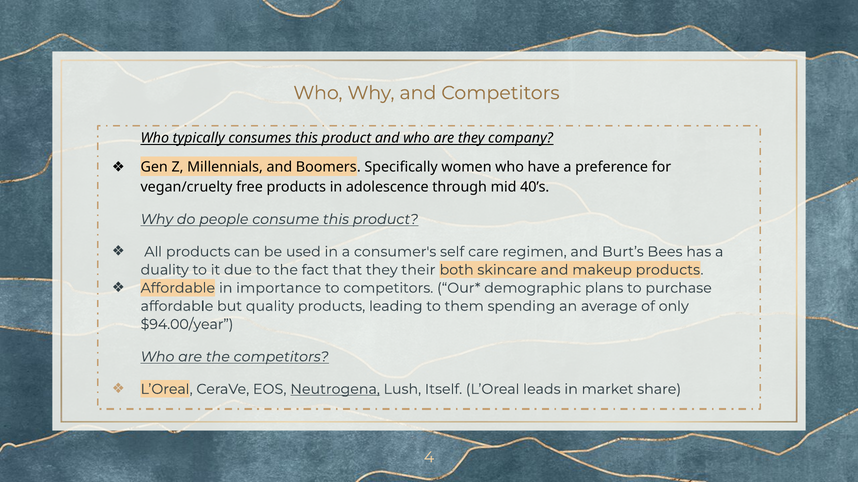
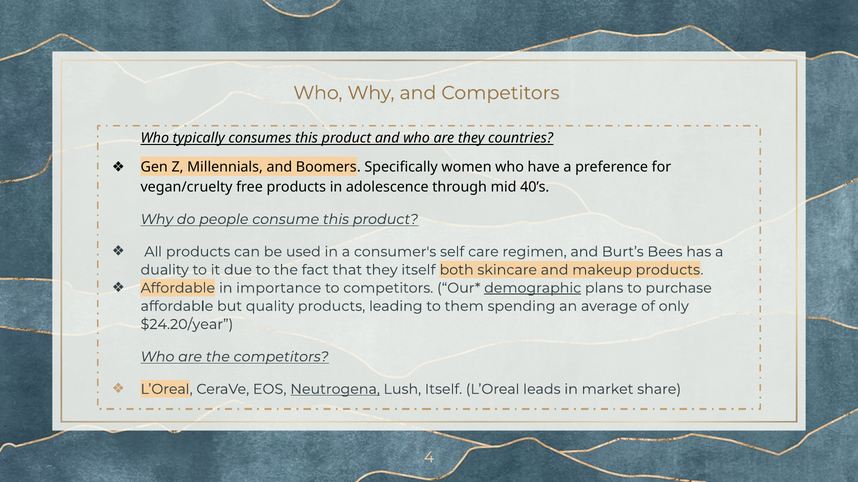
company: company -> countries
they their: their -> itself
demographic underline: none -> present
$94.00/year: $94.00/year -> $24.20/year
